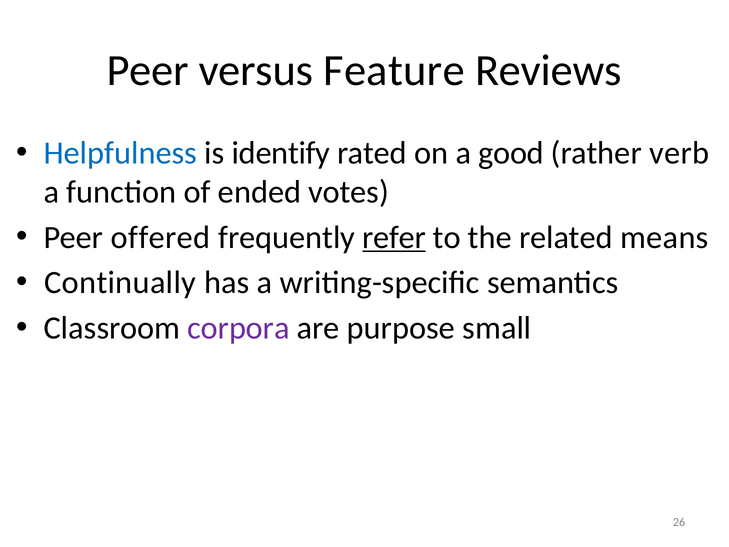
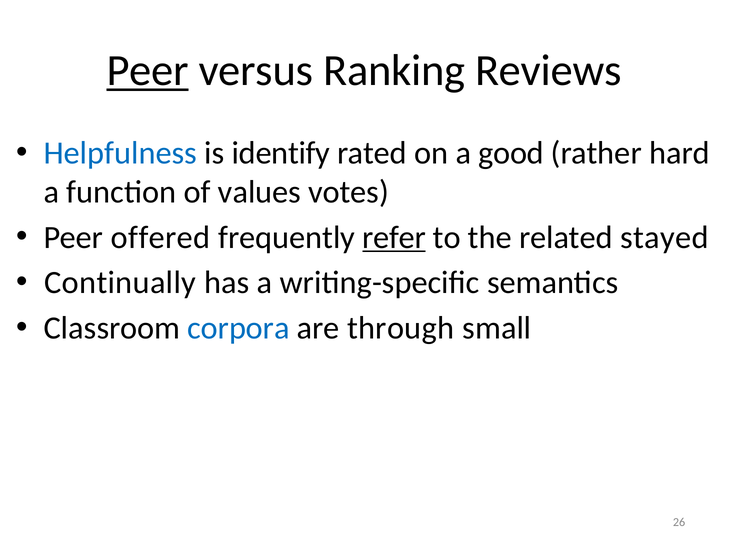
Peer at (148, 71) underline: none -> present
Feature: Feature -> Ranking
verb: verb -> hard
ended: ended -> values
means: means -> stayed
corpora colour: purple -> blue
purpose: purpose -> through
